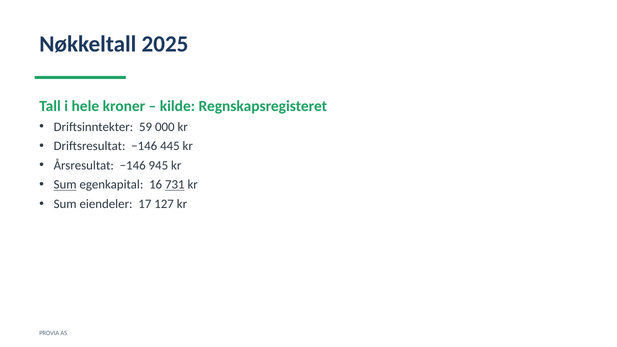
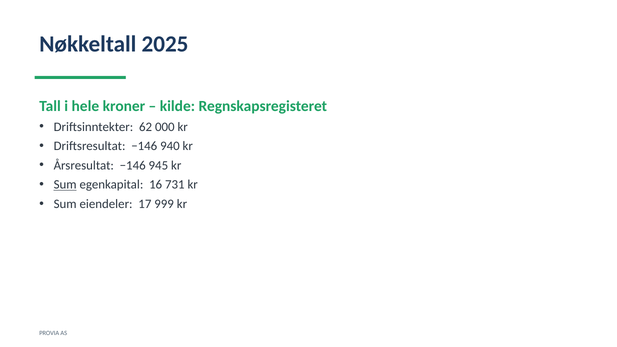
59: 59 -> 62
445: 445 -> 940
731 underline: present -> none
127: 127 -> 999
